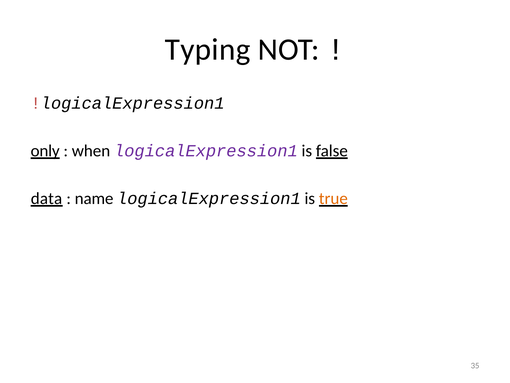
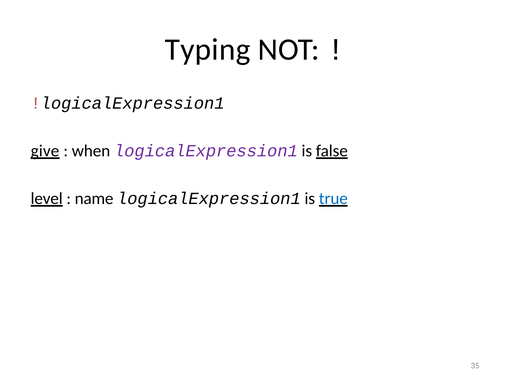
only: only -> give
data: data -> level
true colour: orange -> blue
